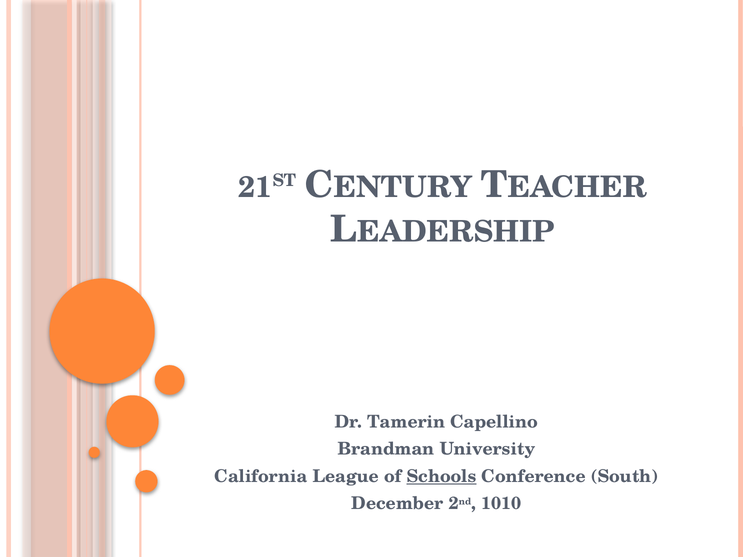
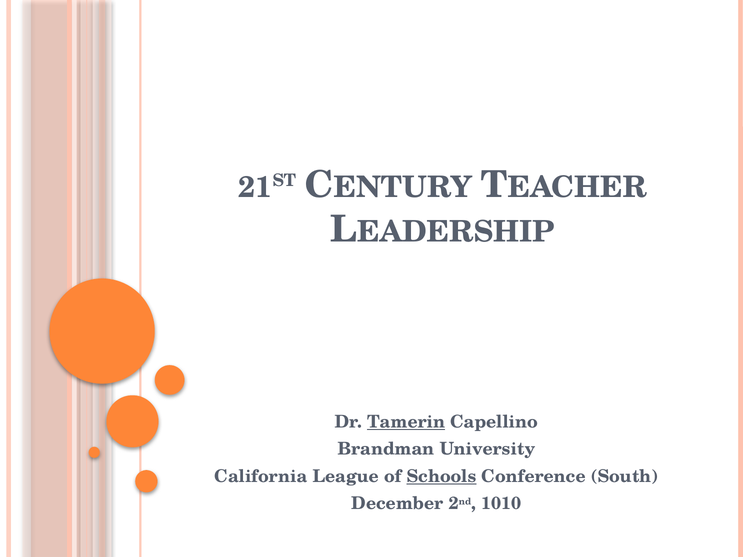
Tamerin underline: none -> present
